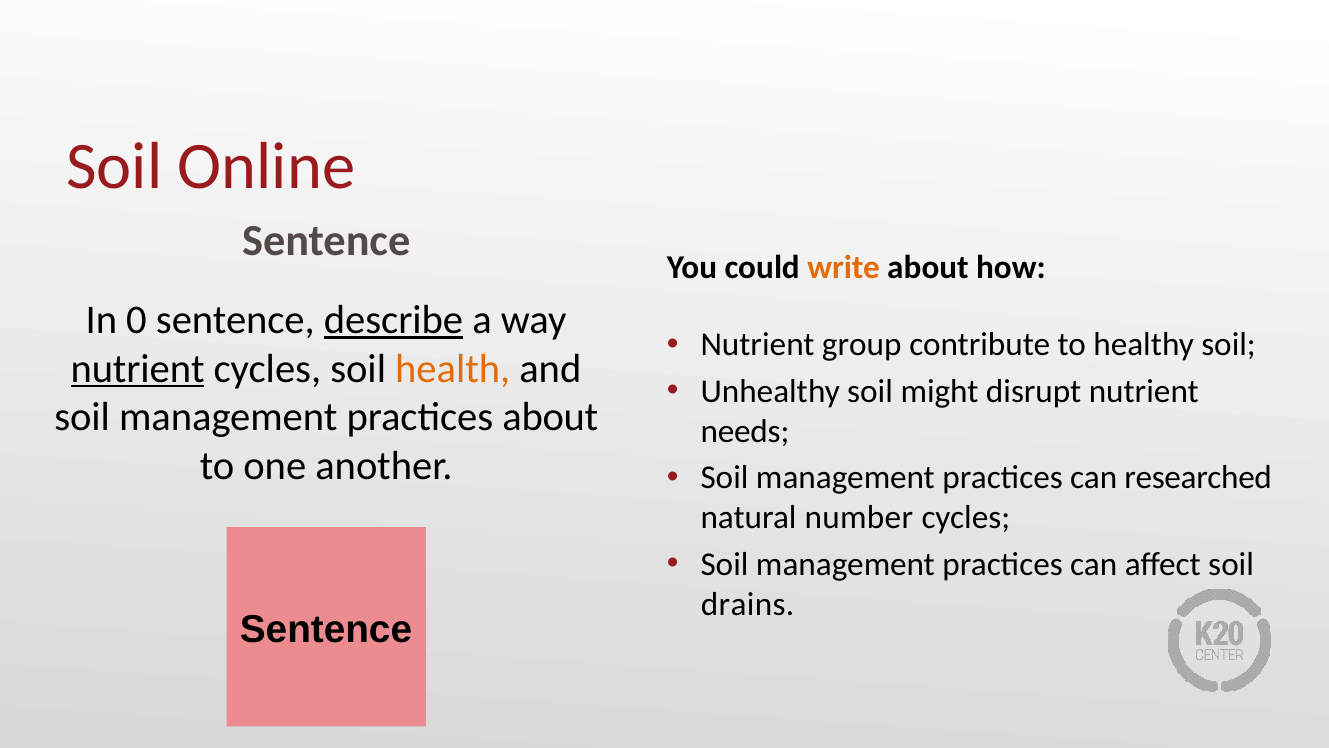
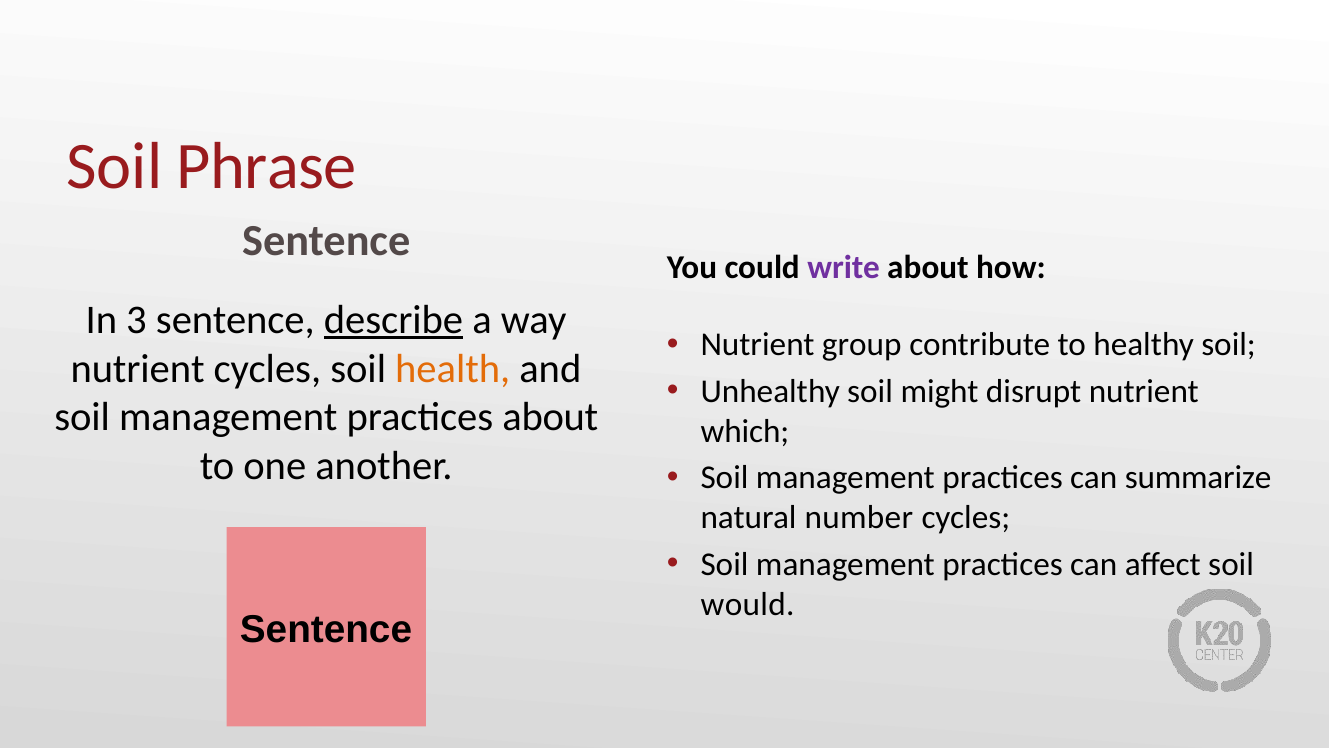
Online: Online -> Phrase
write colour: orange -> purple
0: 0 -> 3
nutrient at (138, 369) underline: present -> none
needs: needs -> which
researched: researched -> summarize
drains: drains -> would
